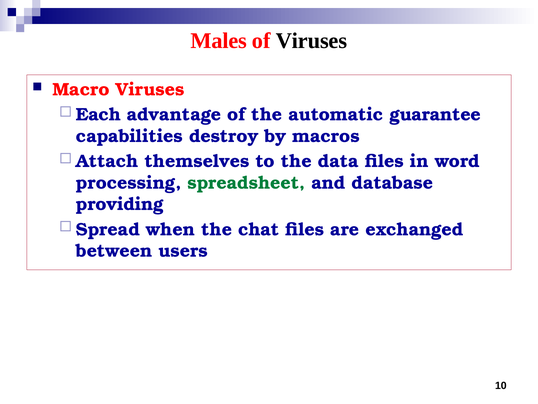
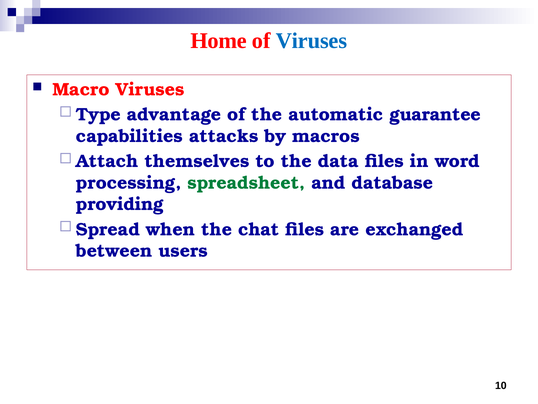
Males: Males -> Home
Viruses at (311, 41) colour: black -> blue
Each: Each -> Type
destroy: destroy -> attacks
